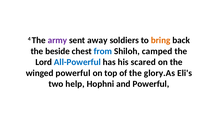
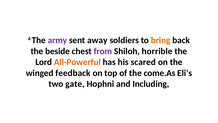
from colour: blue -> purple
camped: camped -> horrible
All-Powerful colour: blue -> orange
winged powerful: powerful -> feedback
glory.As: glory.As -> come.As
help: help -> gate
and Powerful: Powerful -> Including
